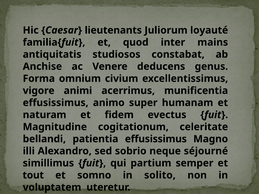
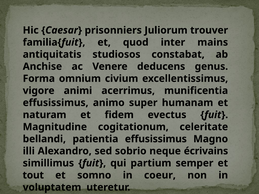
lieutenants: lieutenants -> prisonniers
loyauté: loyauté -> trouver
séjourné: séjourné -> écrivains
solito: solito -> coeur
